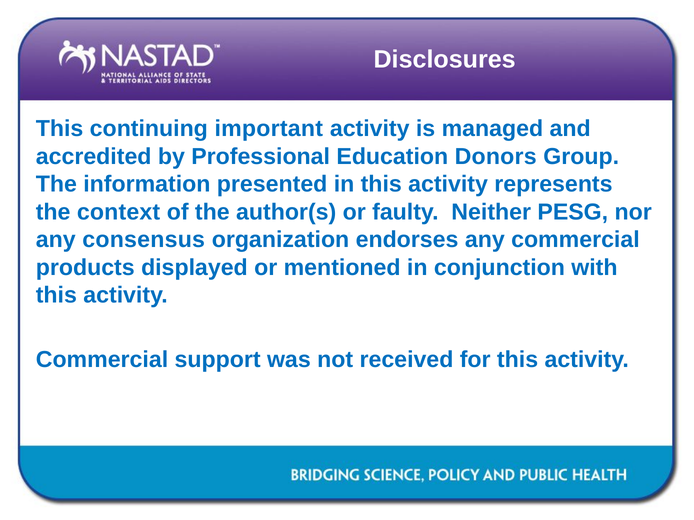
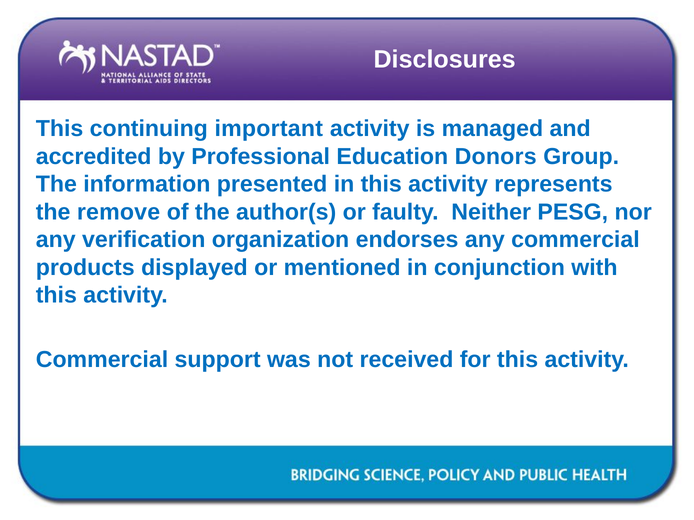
context: context -> remove
consensus: consensus -> verification
